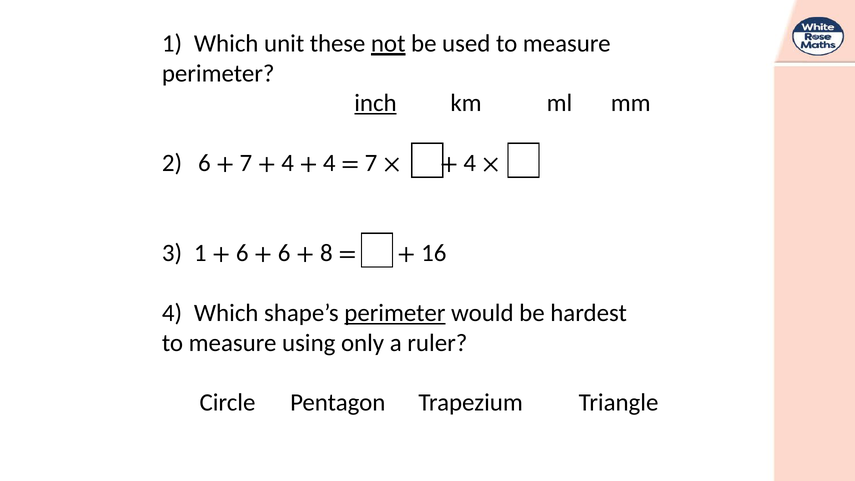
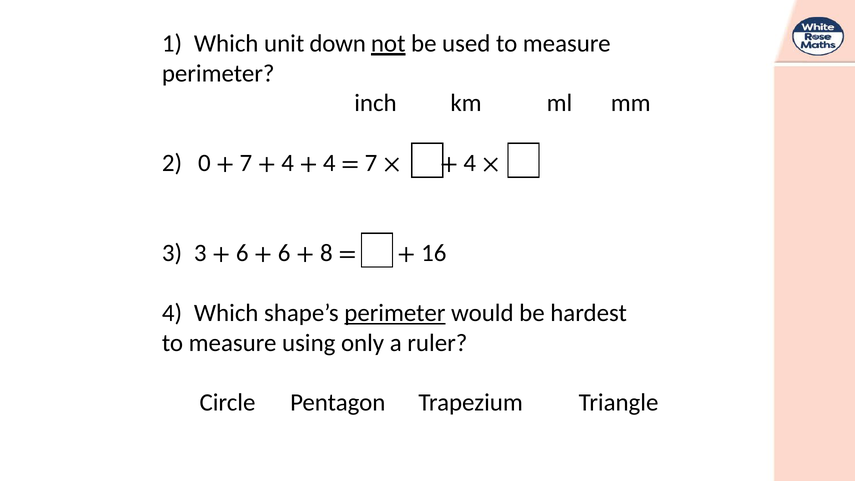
these: these -> down
inch underline: present -> none
6 at (204, 163): 6 -> 0
3 1: 1 -> 3
